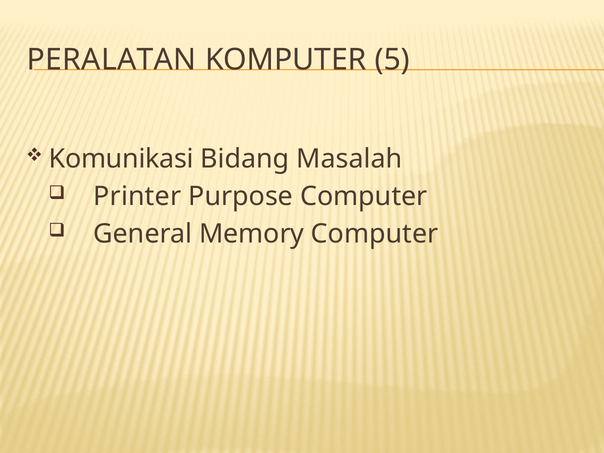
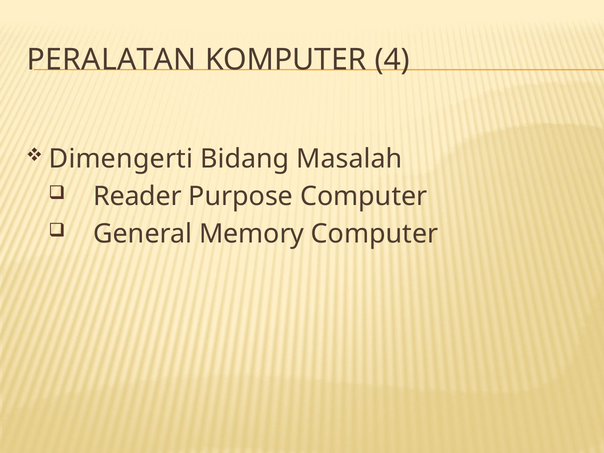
5: 5 -> 4
Komunikasi: Komunikasi -> Dimengerti
Printer: Printer -> Reader
